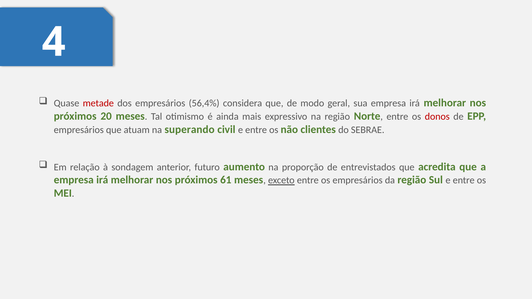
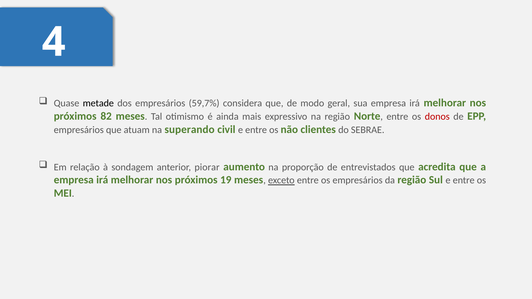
metade colour: red -> black
56,4%: 56,4% -> 59,7%
20: 20 -> 82
futuro: futuro -> piorar
61: 61 -> 19
